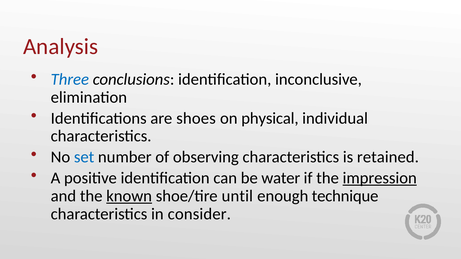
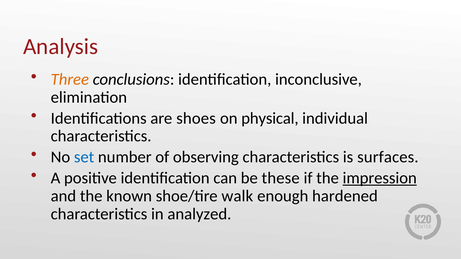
Three colour: blue -> orange
retained: retained -> surfaces
water: water -> these
known underline: present -> none
until: until -> walk
technique: technique -> hardened
consider: consider -> analyzed
